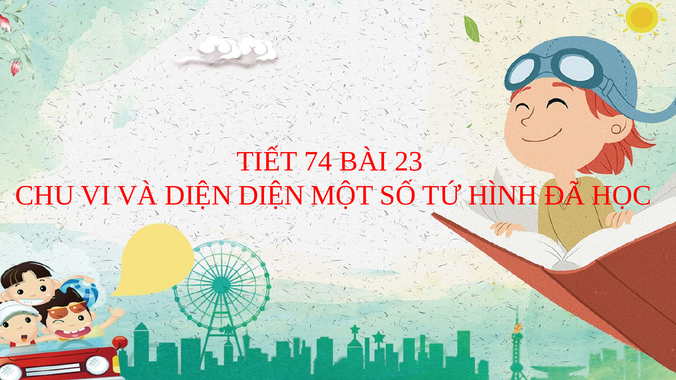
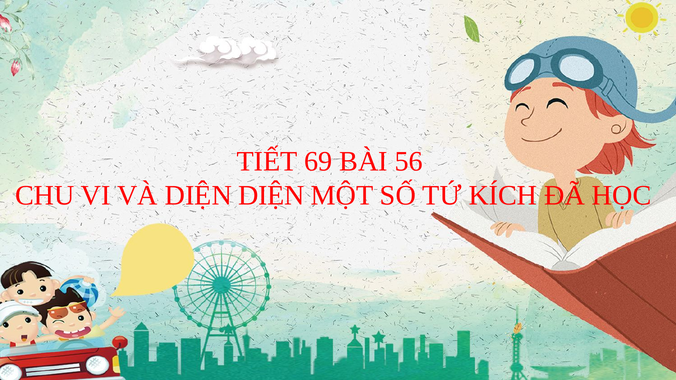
74: 74 -> 69
23: 23 -> 56
HÌNH: HÌNH -> KÍCH
